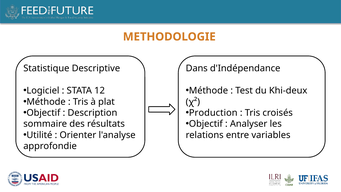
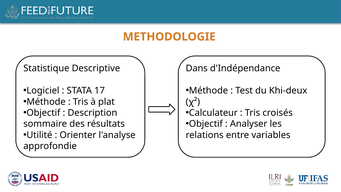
12: 12 -> 17
Production: Production -> Calculateur
